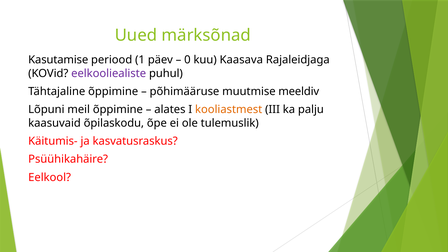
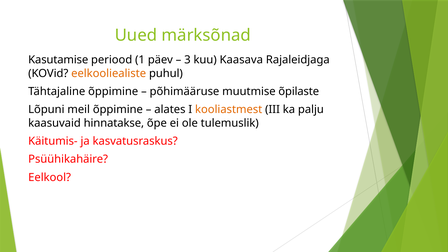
0: 0 -> 3
eelkooliealiste colour: purple -> orange
meeldiv: meeldiv -> õpilaste
õpilaskodu: õpilaskodu -> hinnatakse
